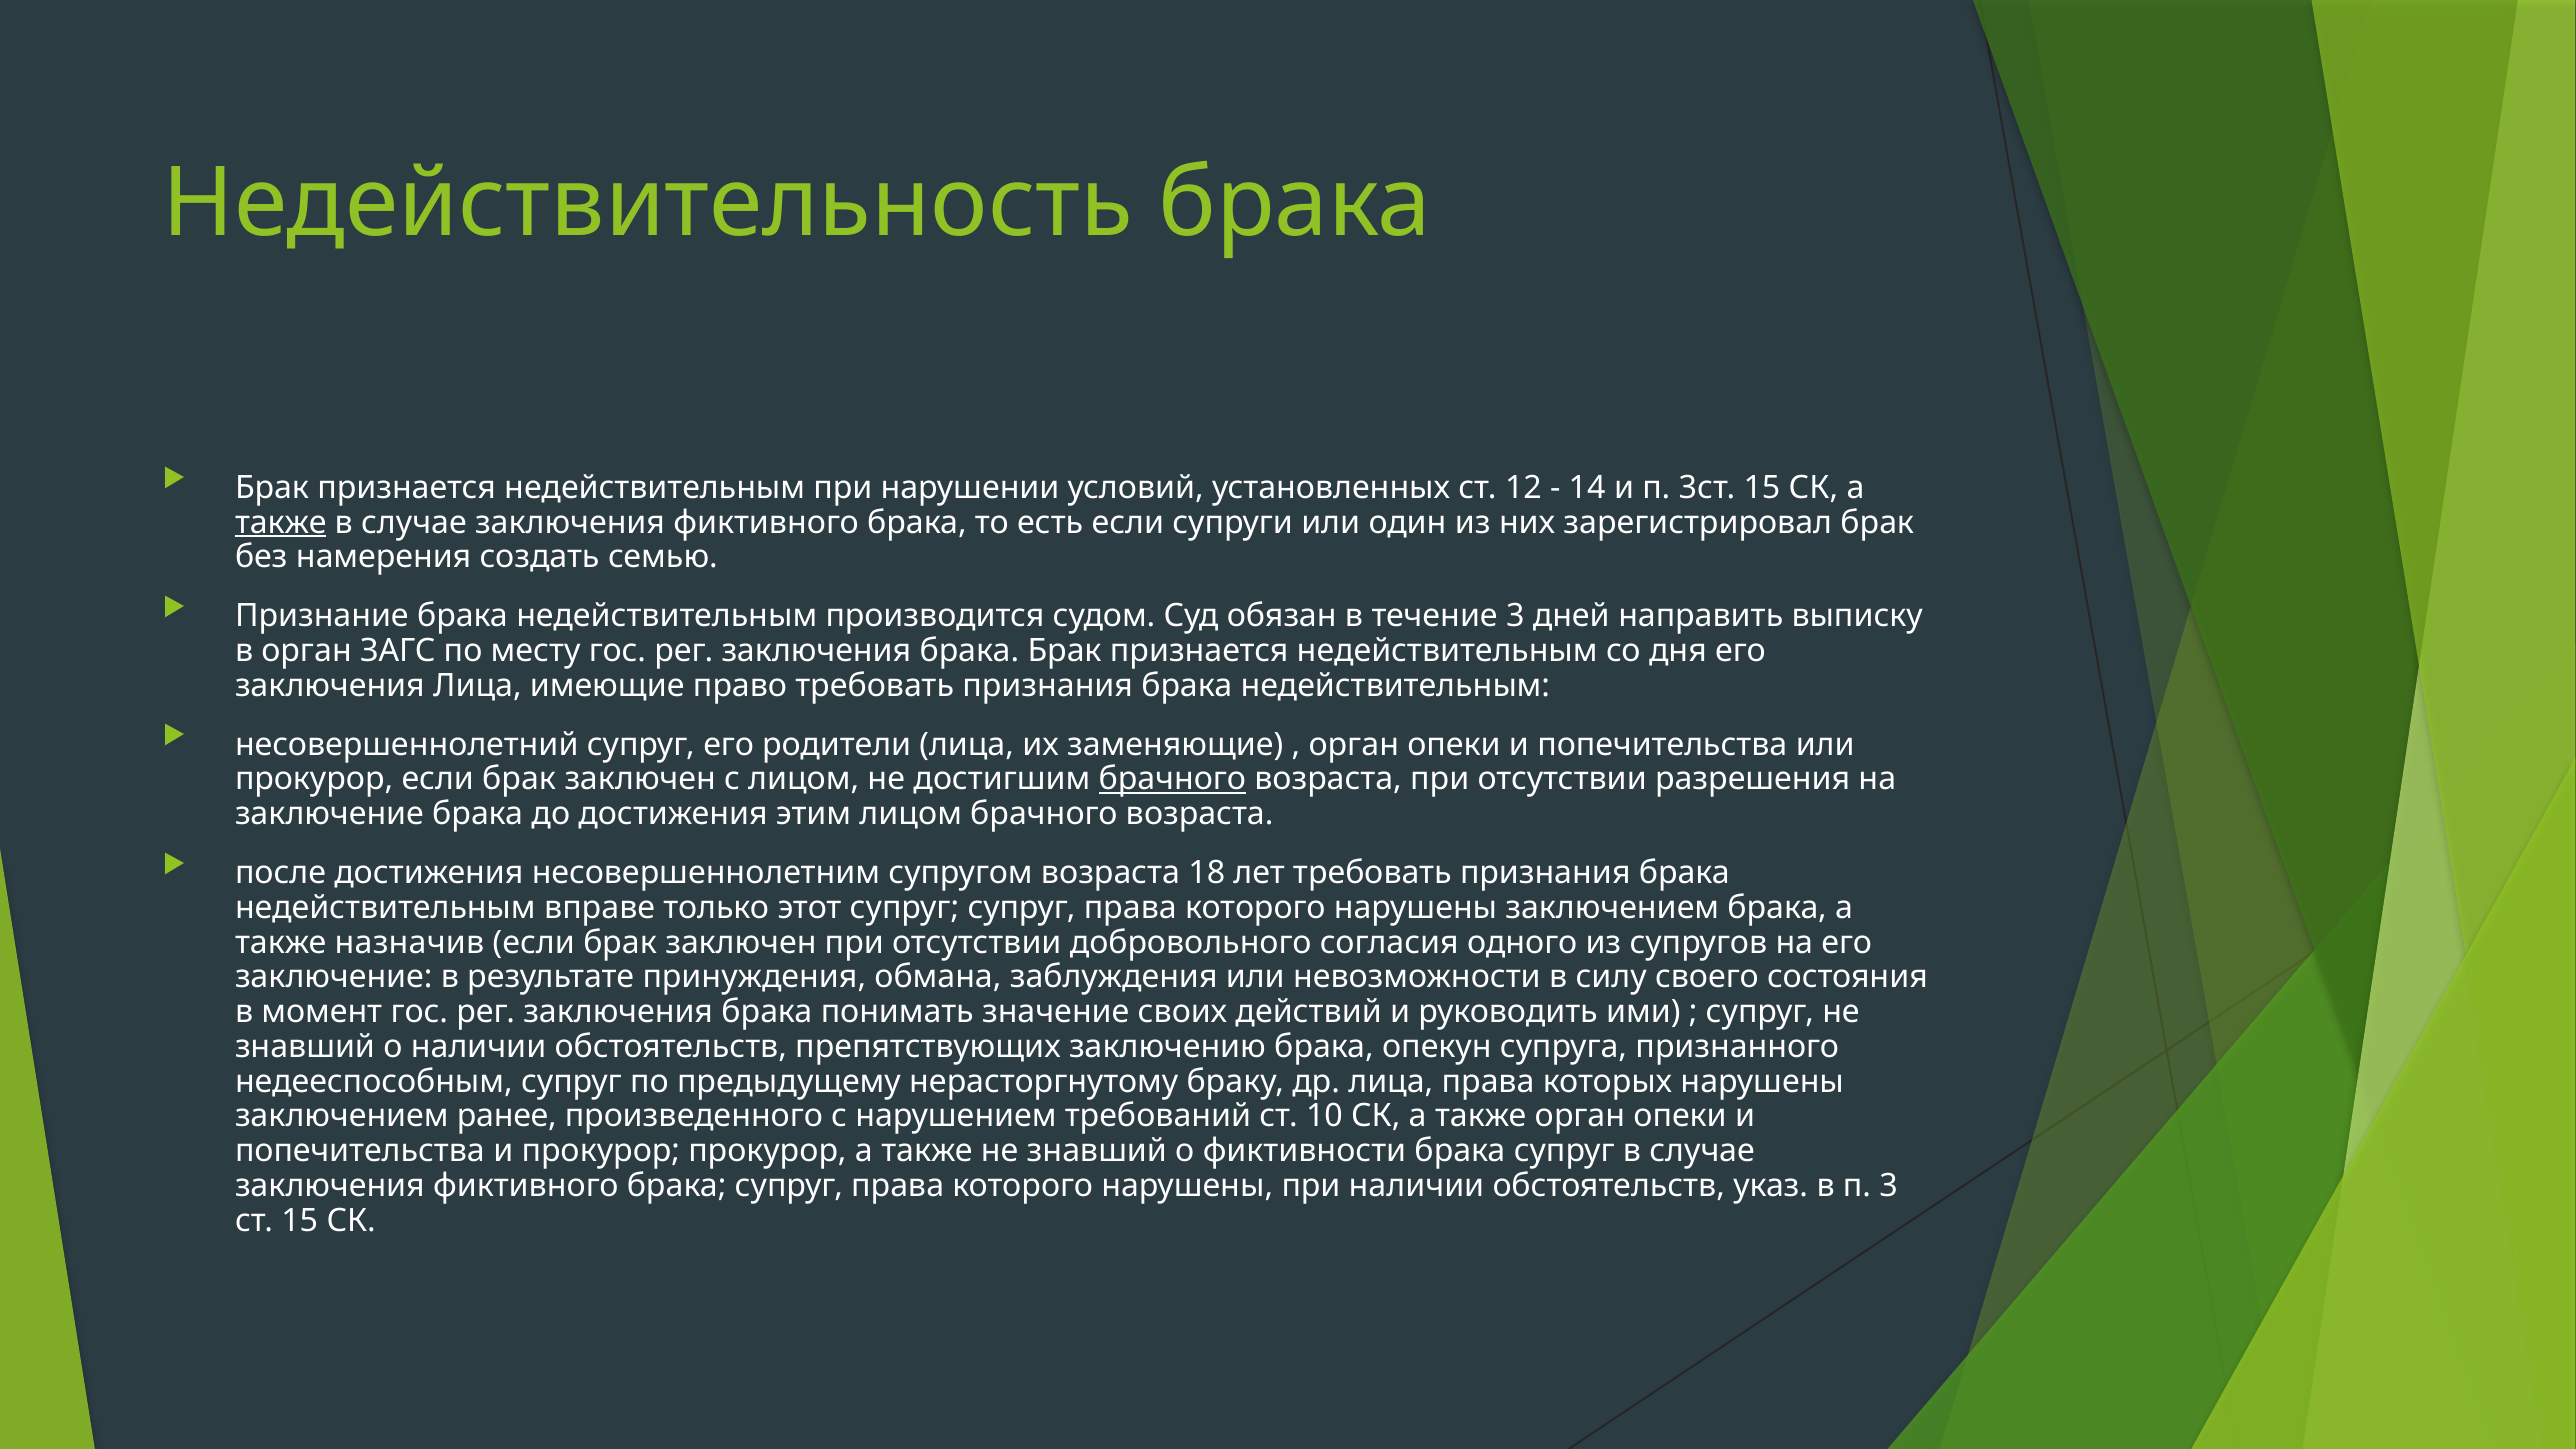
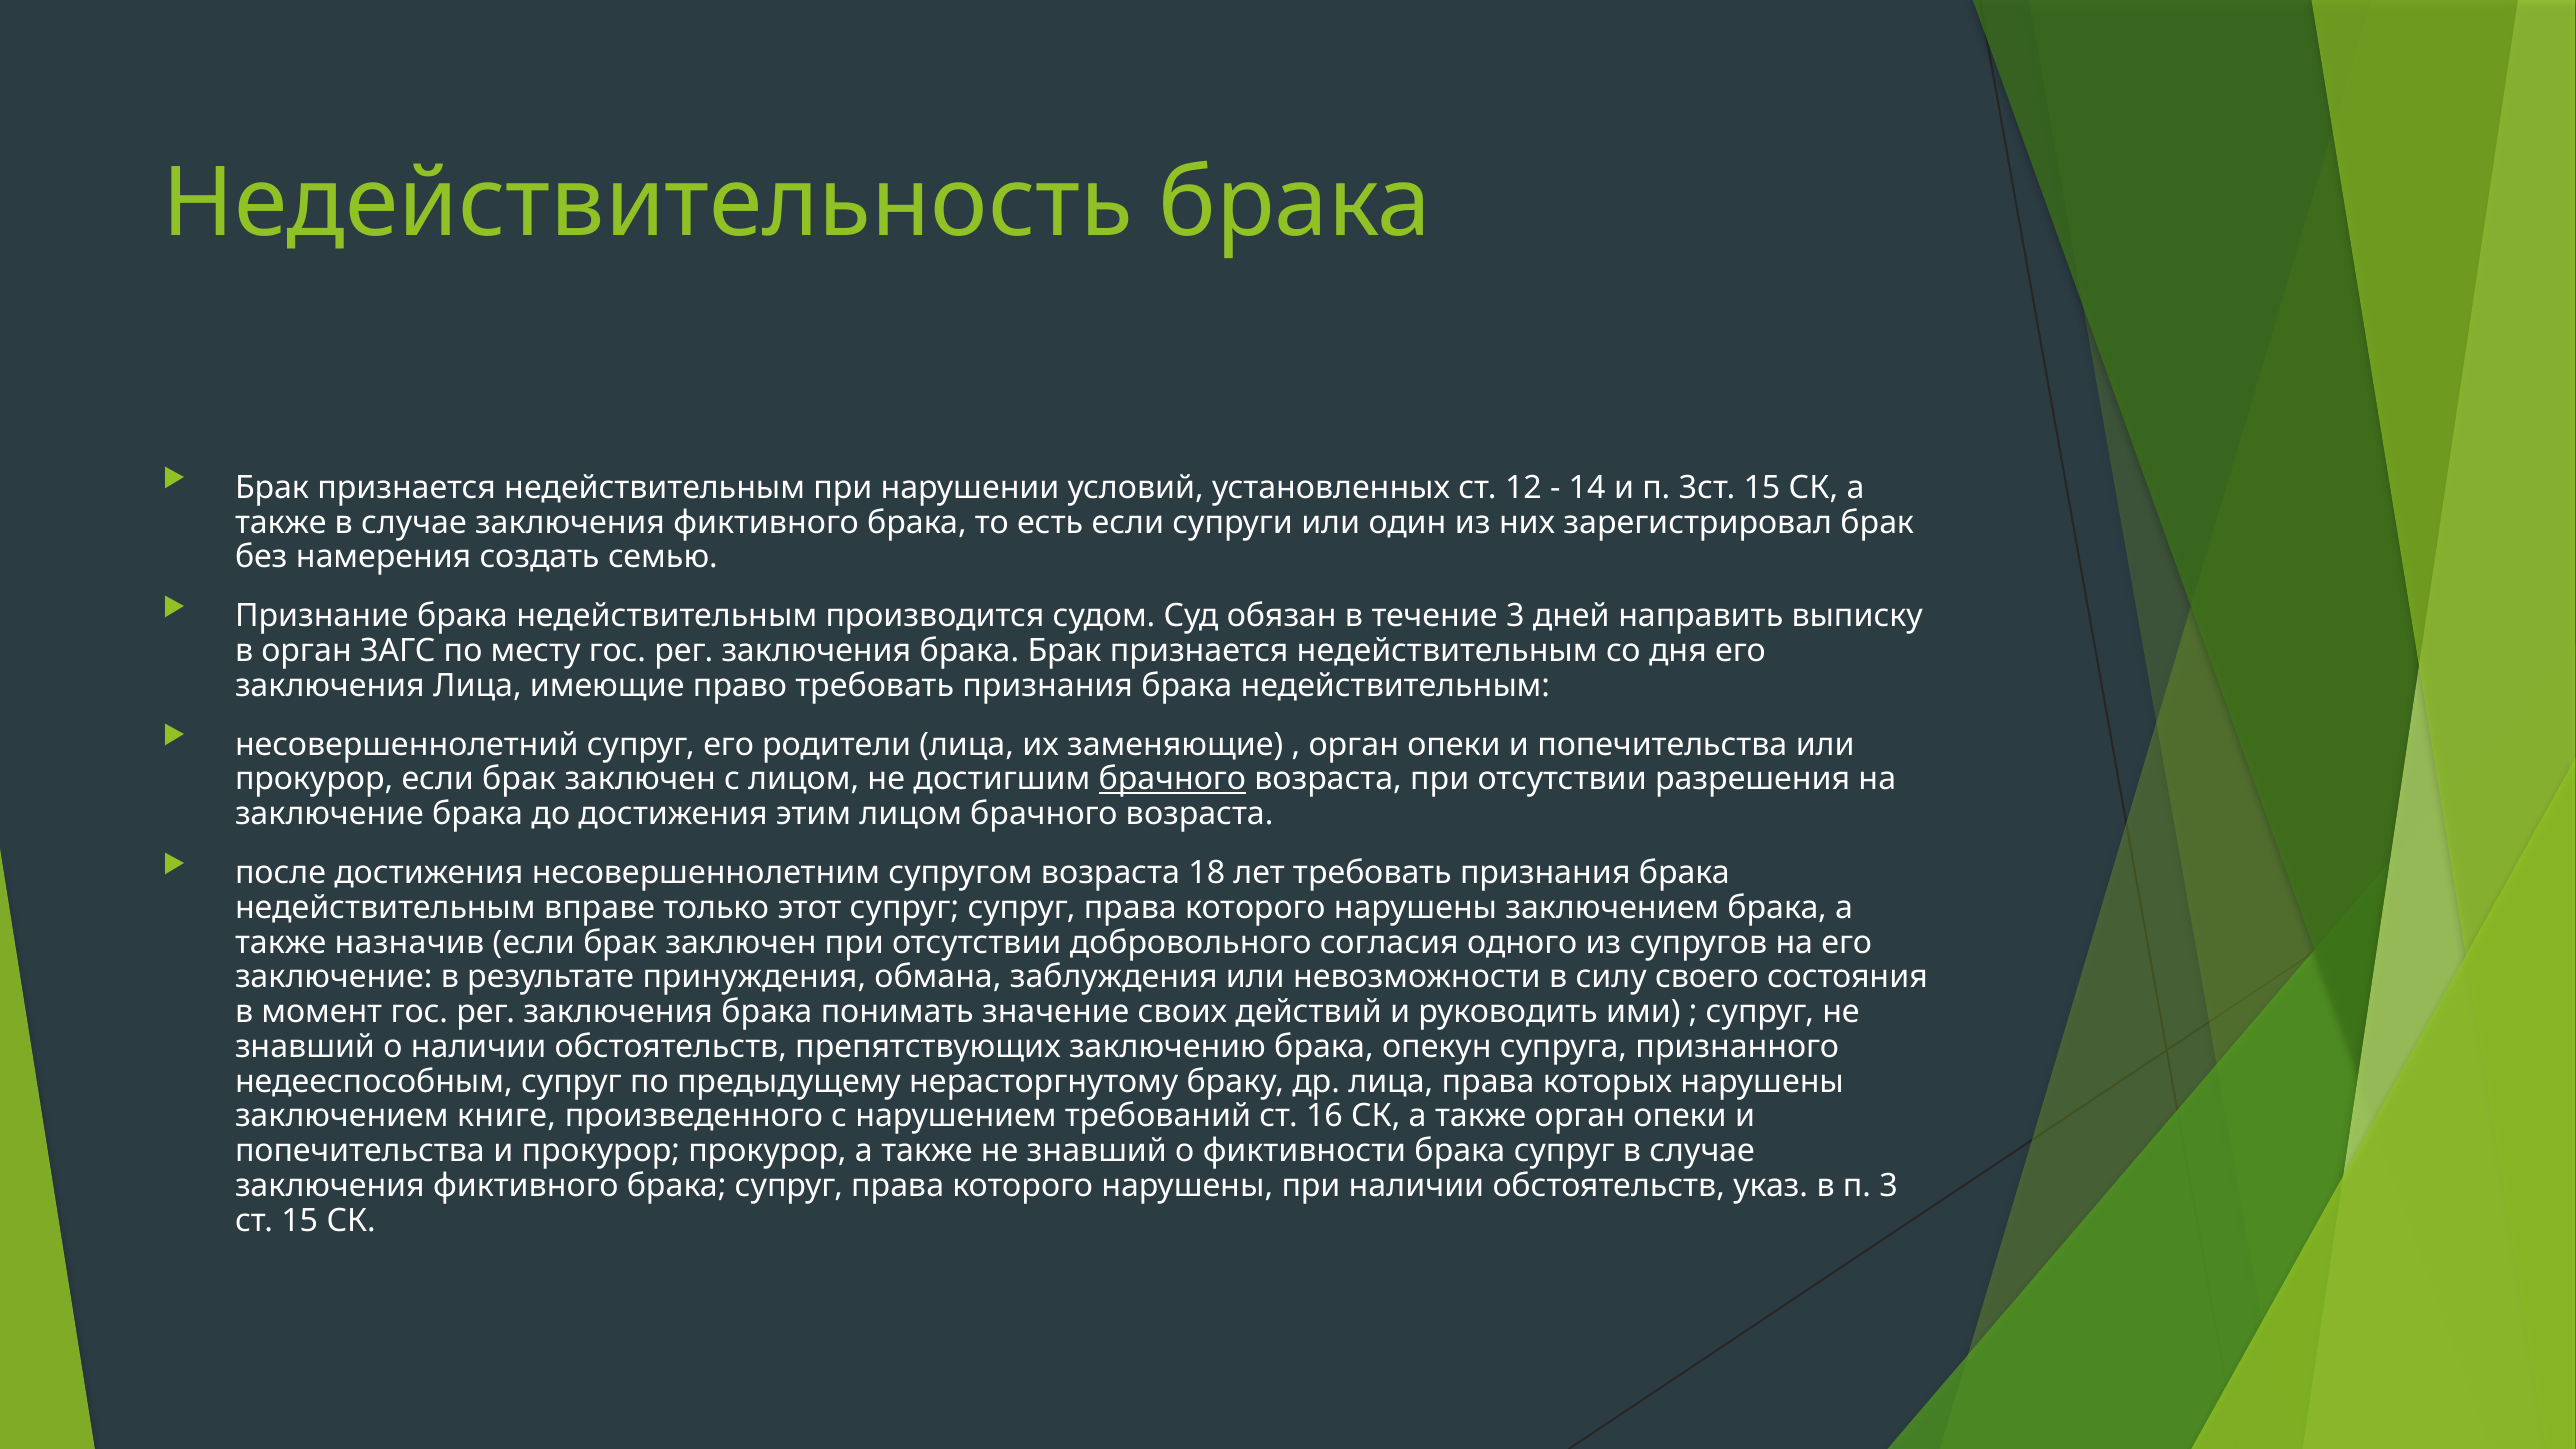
также at (281, 523) underline: present -> none
ранее: ранее -> книге
10: 10 -> 16
